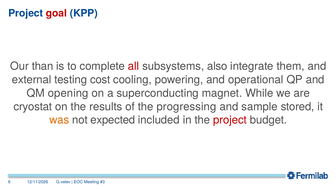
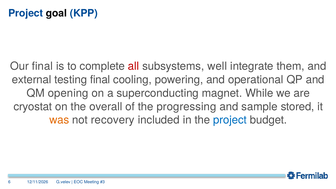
goal colour: red -> black
Our than: than -> final
also: also -> well
testing cost: cost -> final
results: results -> overall
expected: expected -> recovery
project at (230, 120) colour: red -> blue
